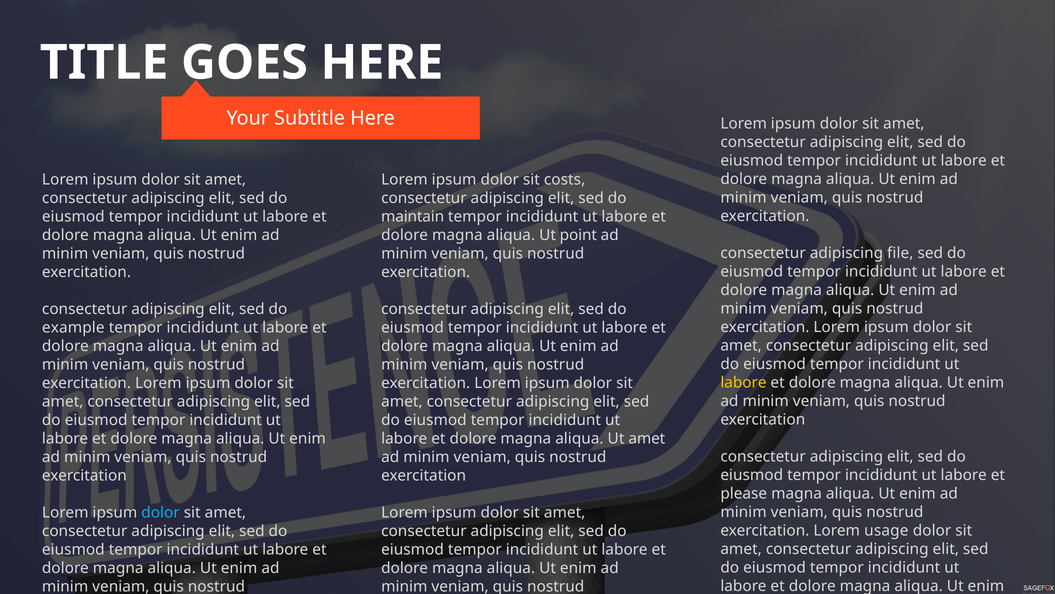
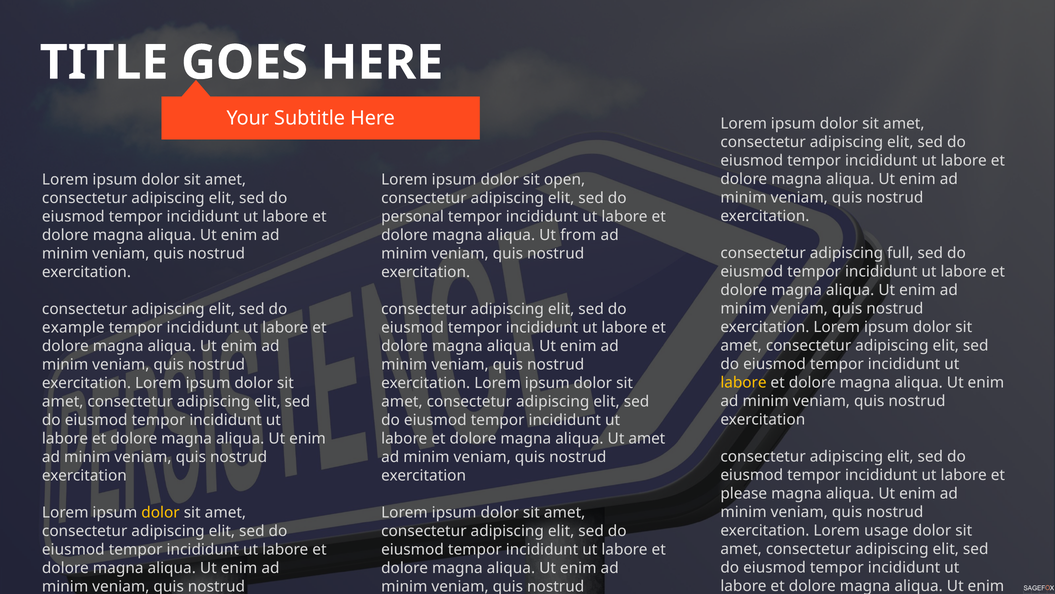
costs: costs -> open
maintain: maintain -> personal
point: point -> from
file: file -> full
dolor at (161, 512) colour: light blue -> yellow
